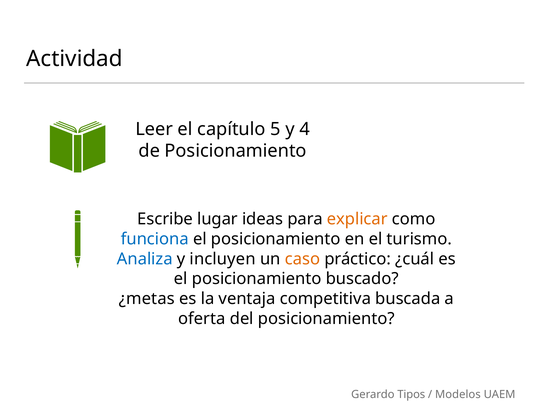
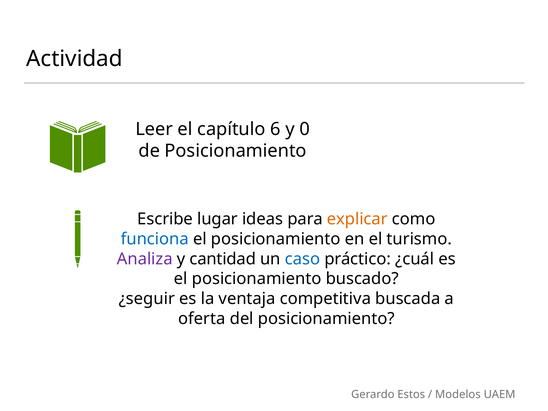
5: 5 -> 6
4: 4 -> 0
Analiza colour: blue -> purple
incluyen: incluyen -> cantidad
caso colour: orange -> blue
¿metas: ¿metas -> ¿seguir
Tipos: Tipos -> Estos
